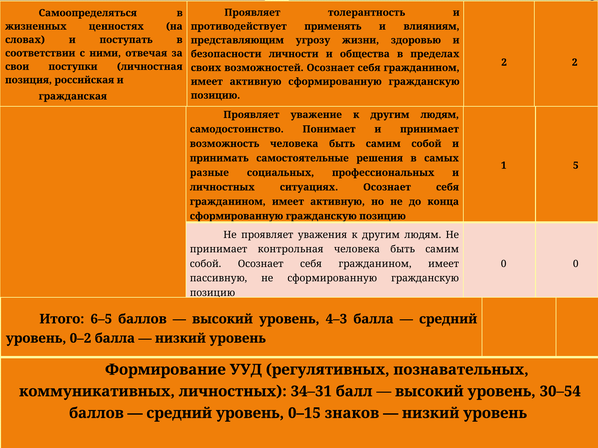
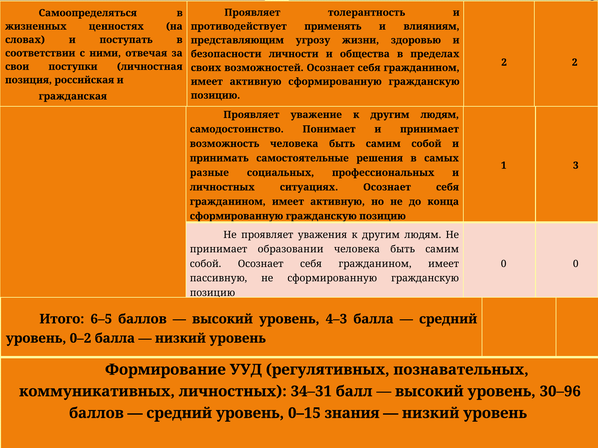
5: 5 -> 3
контрольная: контрольная -> образовании
30–54: 30–54 -> 30–96
знаков: знаков -> знания
